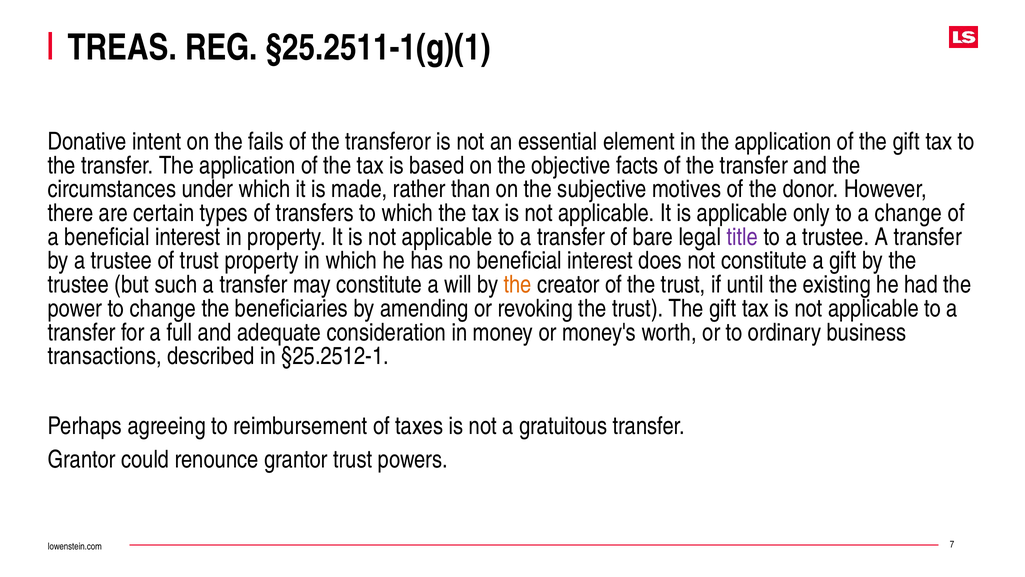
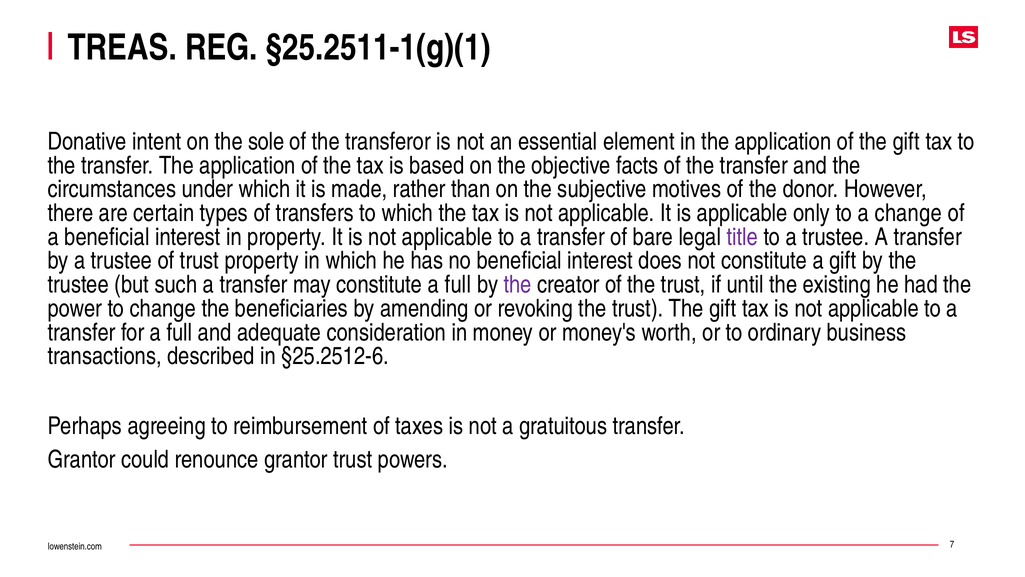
fails: fails -> sole
constitute a will: will -> full
the at (518, 285) colour: orange -> purple
§25.2512-1: §25.2512-1 -> §25.2512-6
